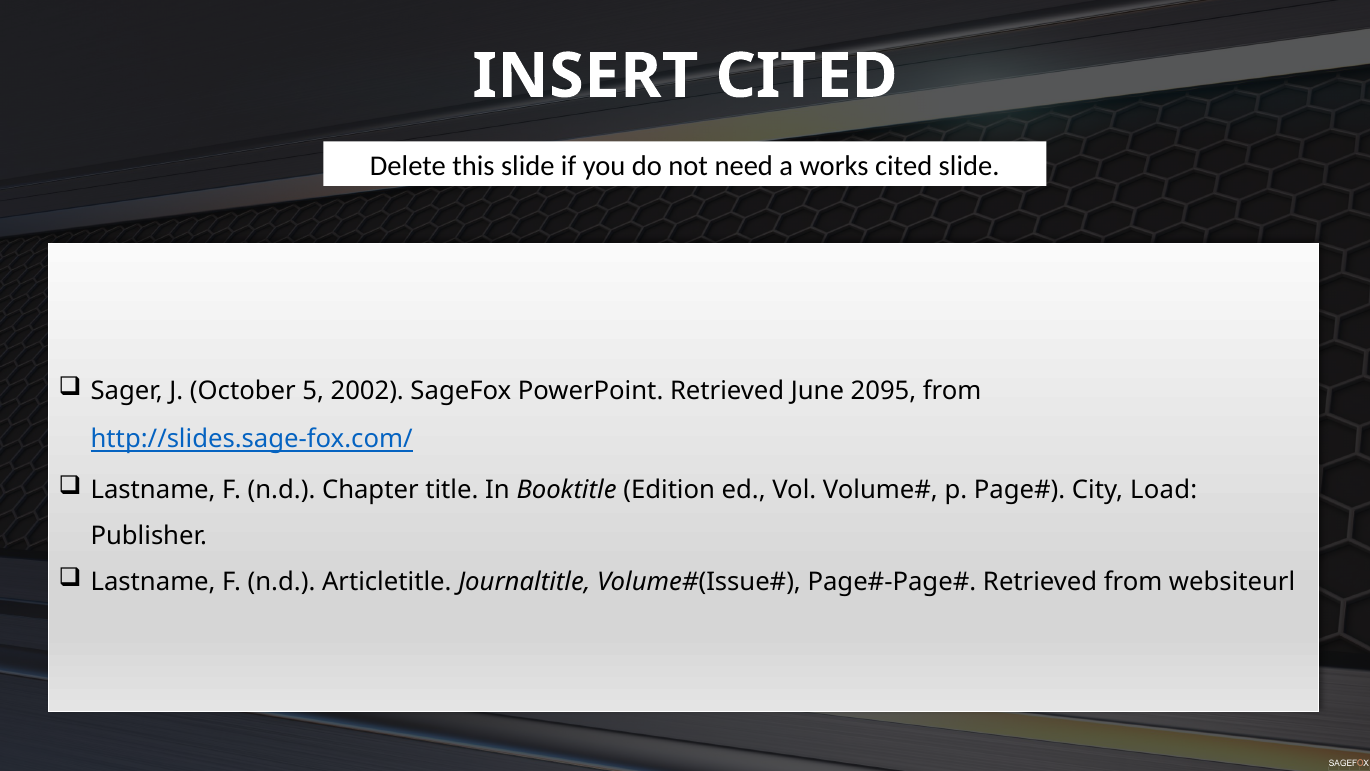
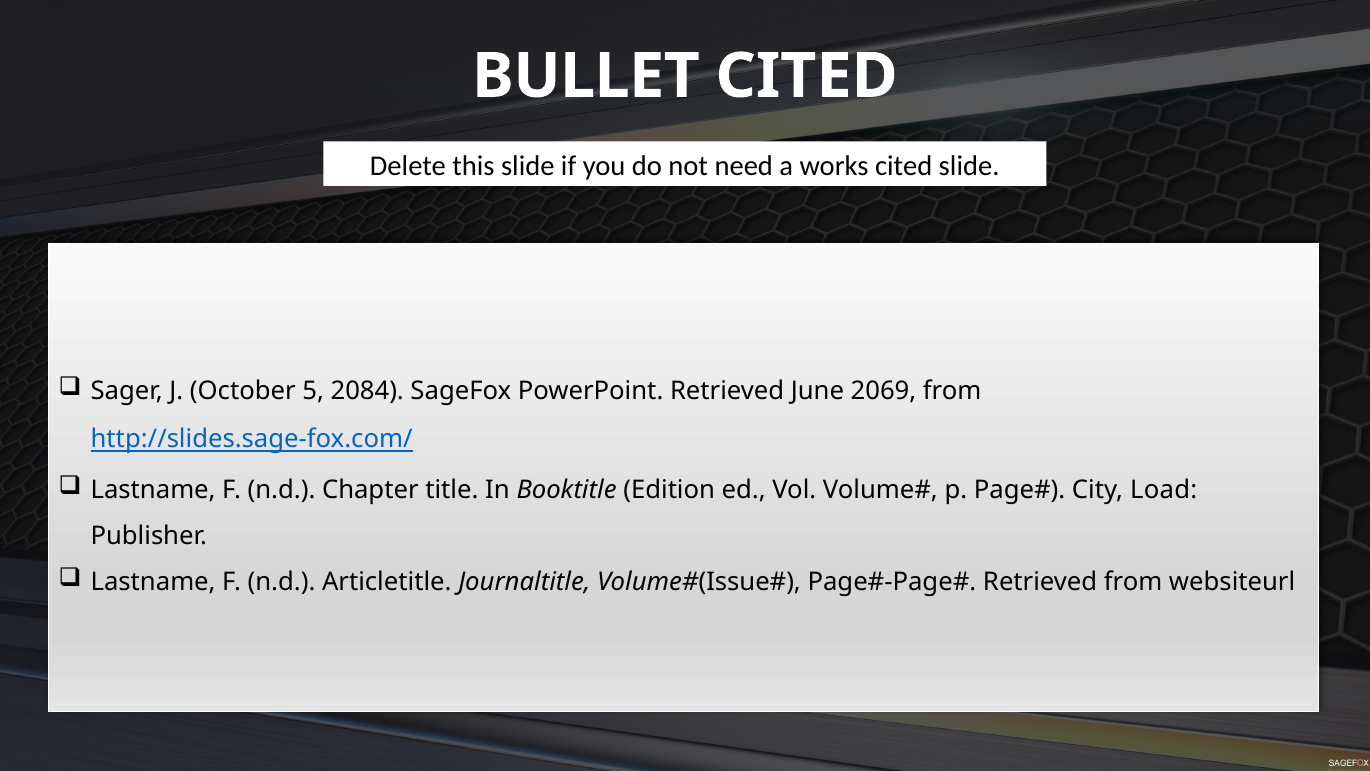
INSERT: INSERT -> BULLET
2002: 2002 -> 2084
2095: 2095 -> 2069
